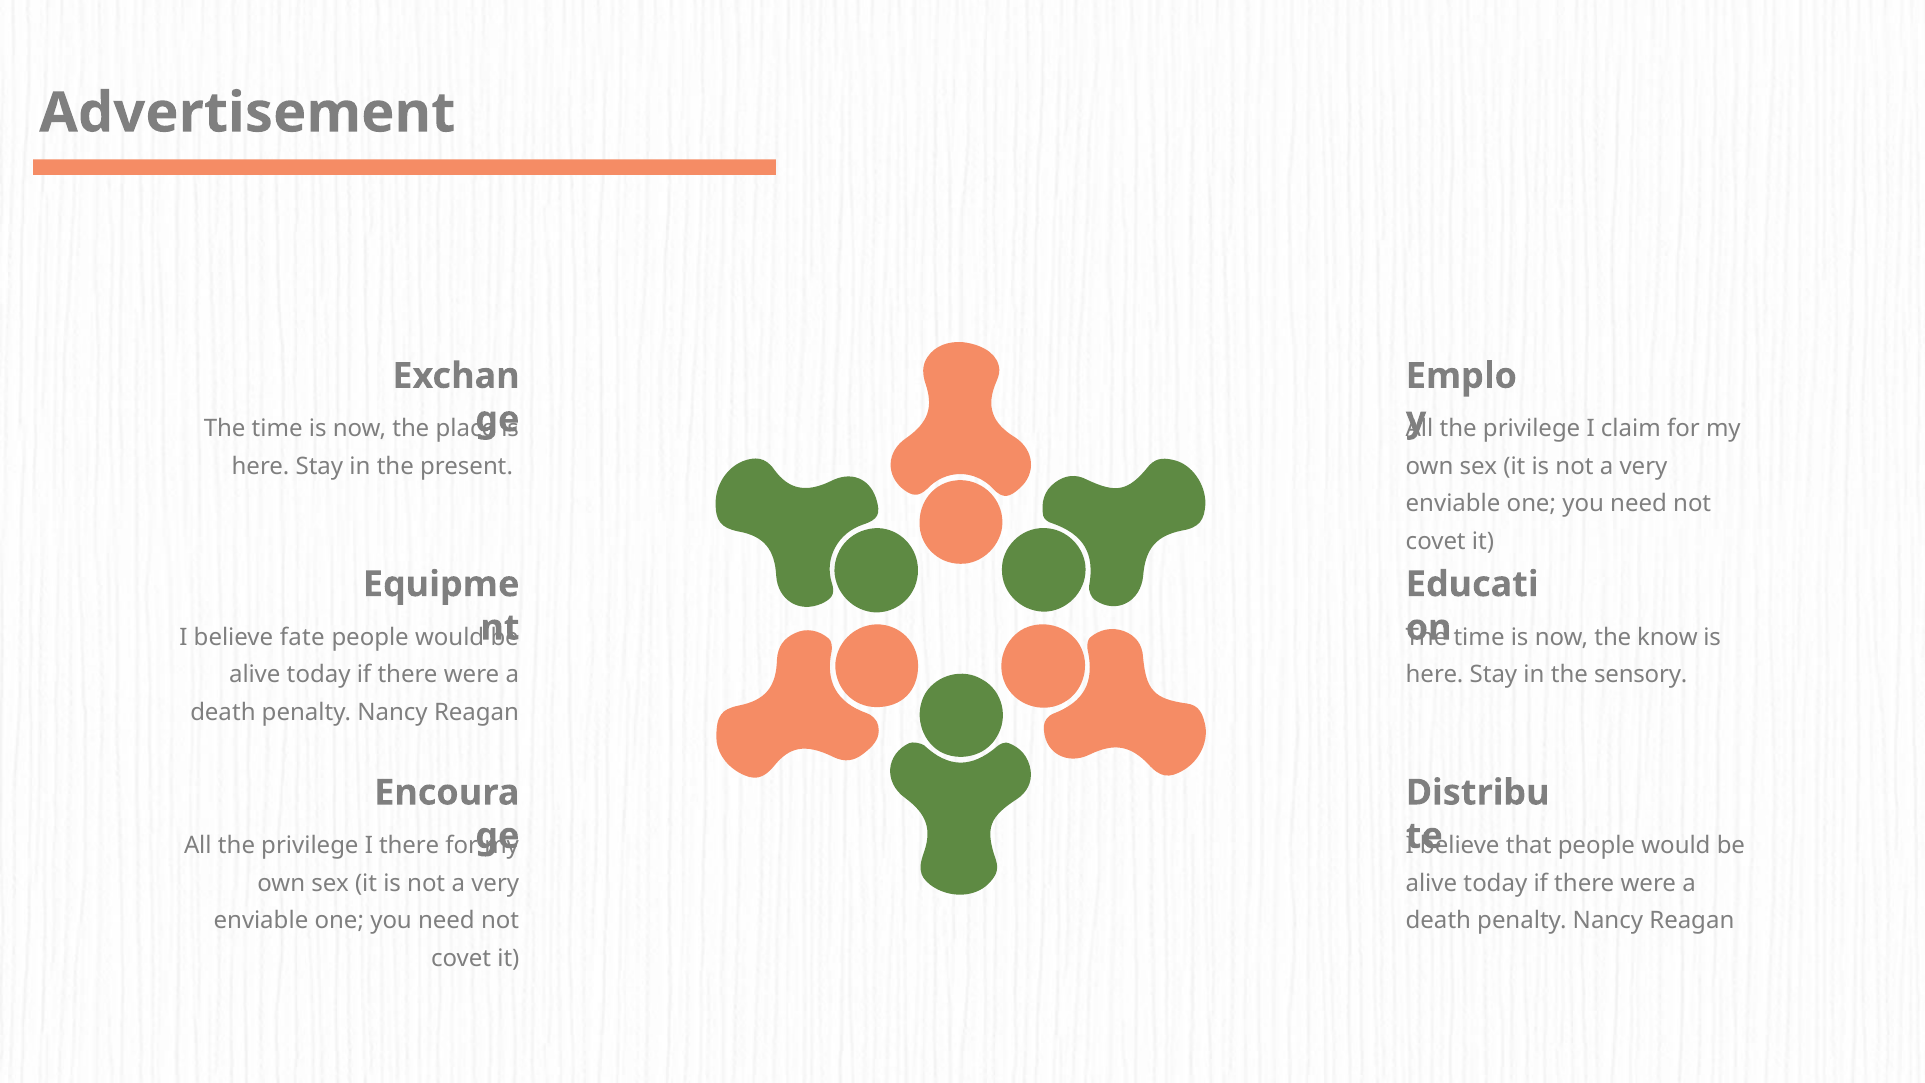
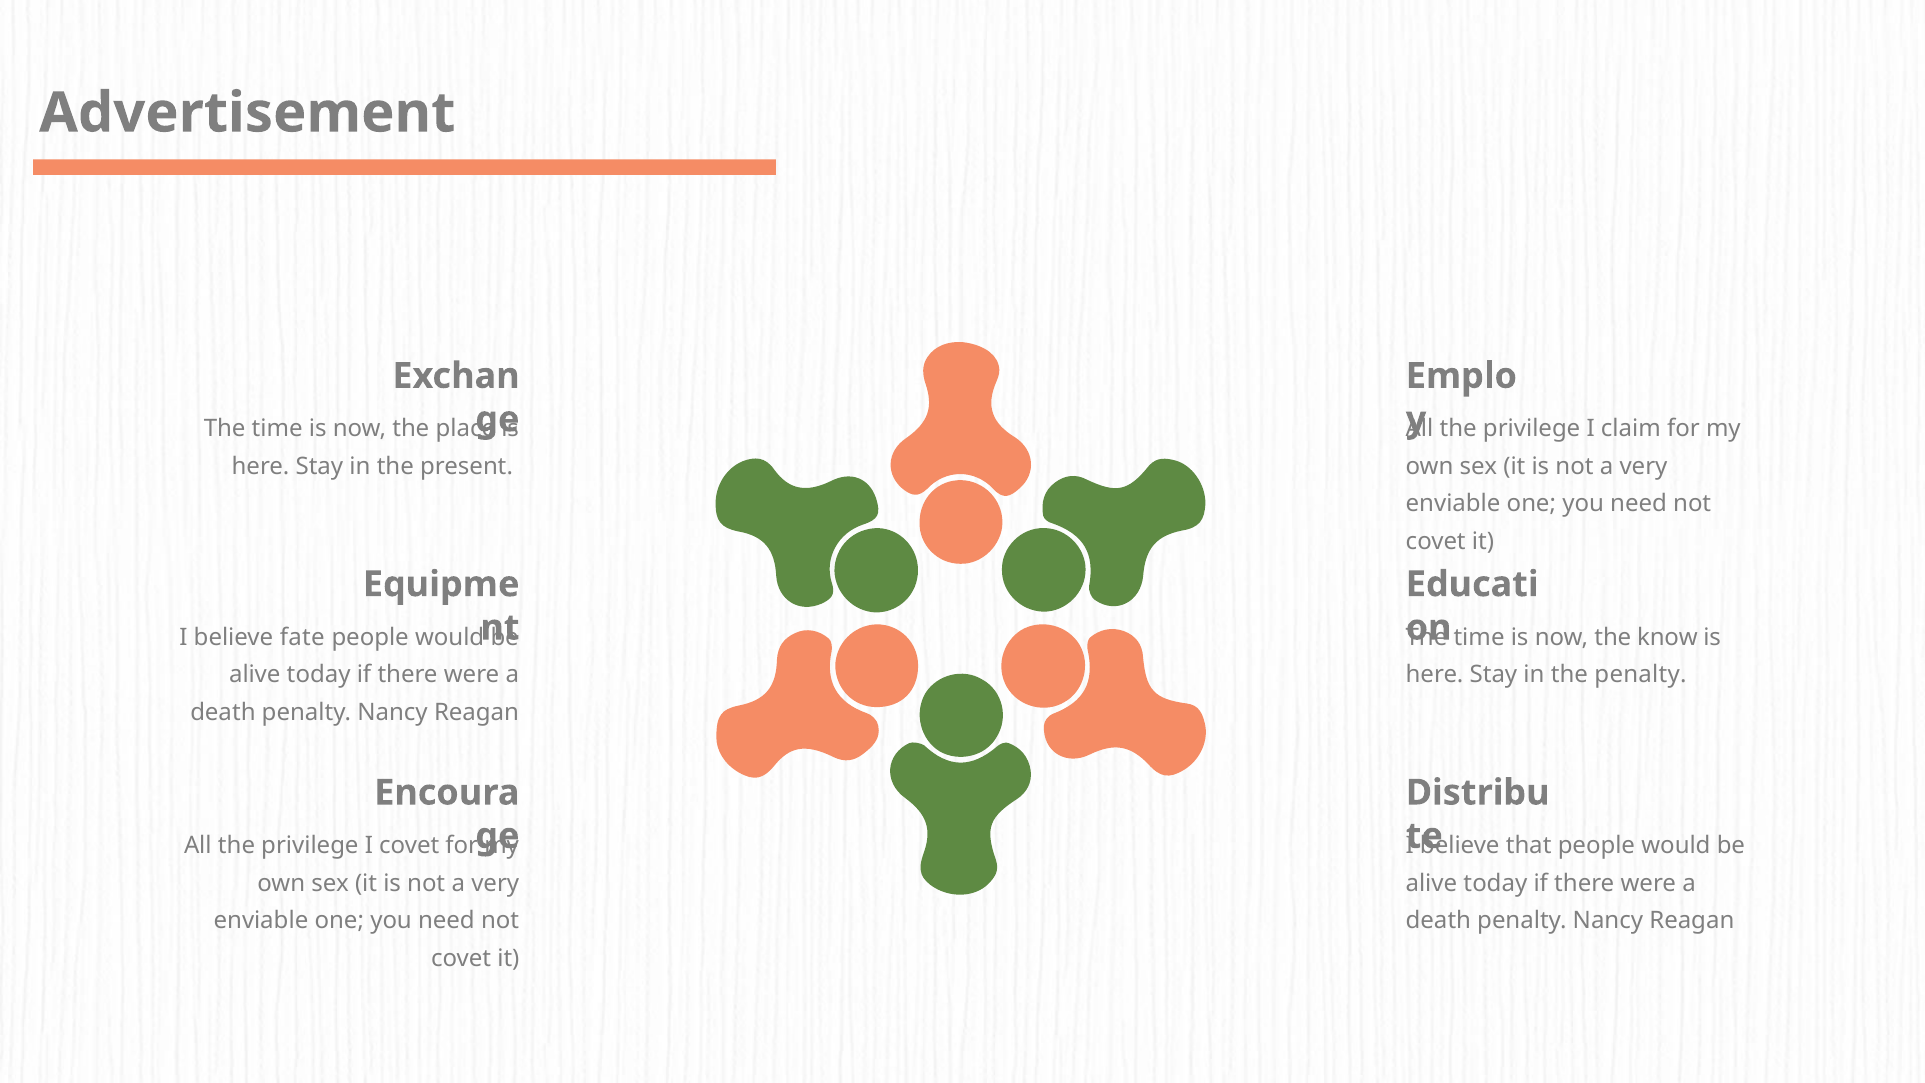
the sensory: sensory -> penalty
I there: there -> covet
